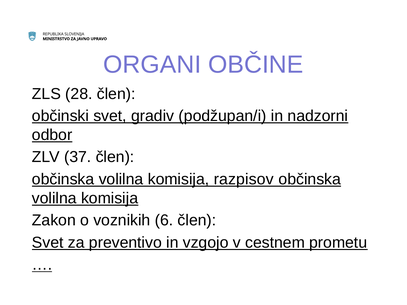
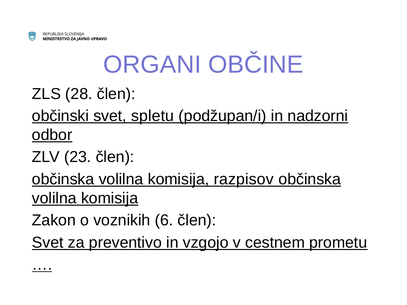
gradiv: gradiv -> spletu
37: 37 -> 23
